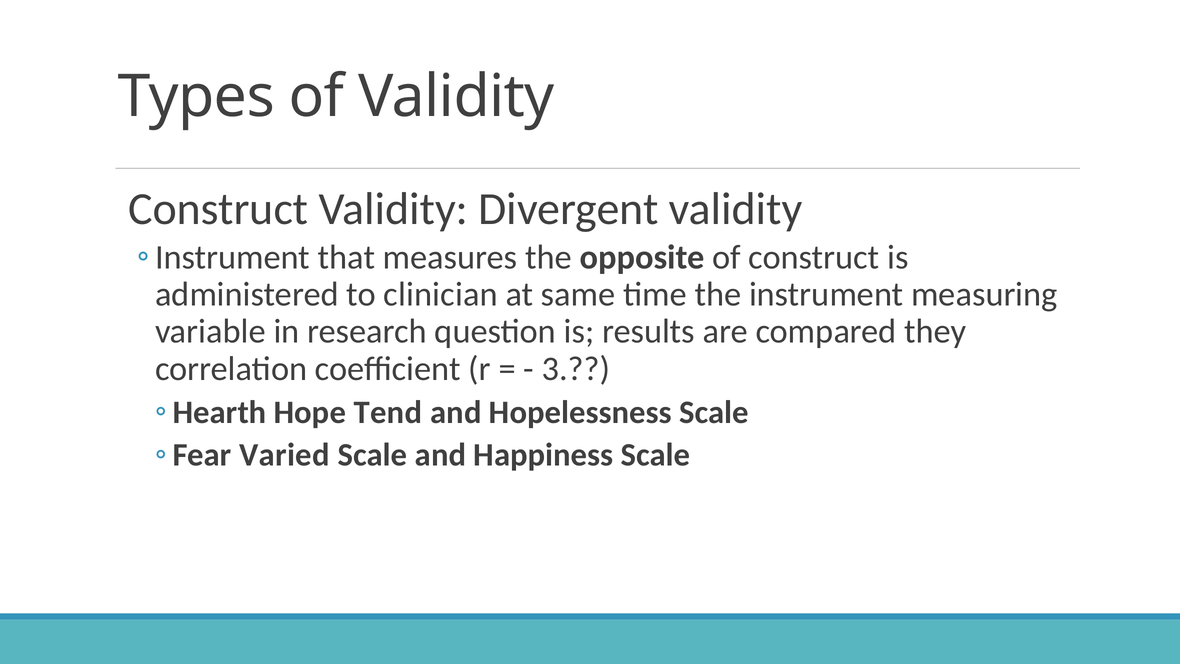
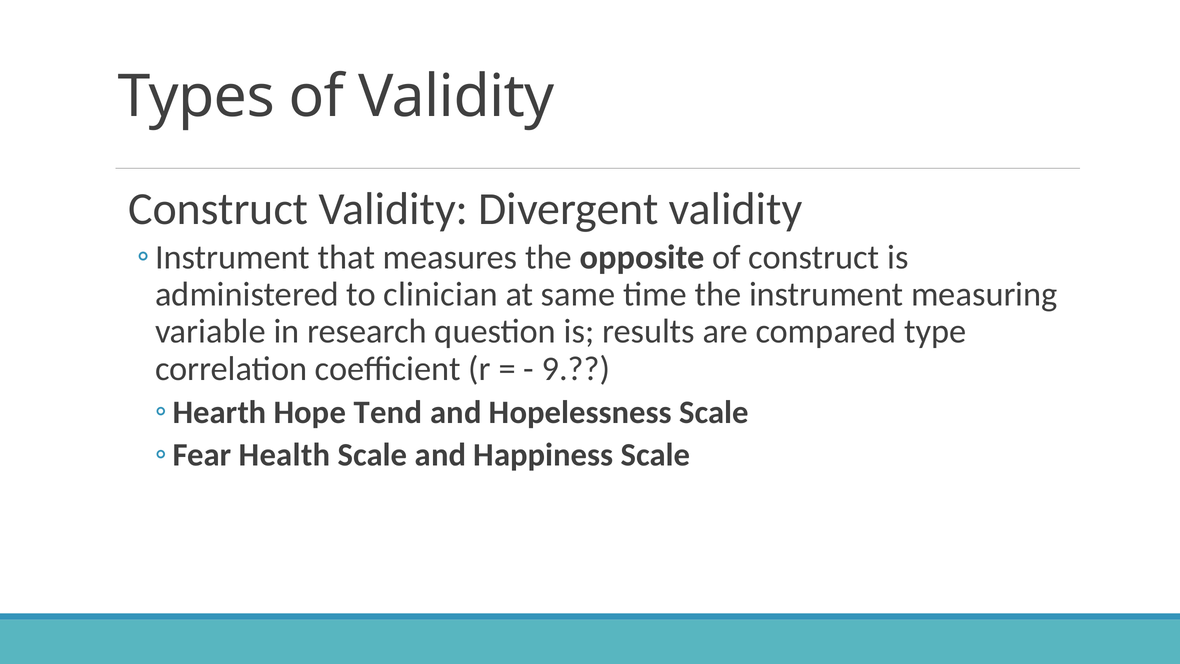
they: they -> type
3: 3 -> 9
Varied: Varied -> Health
